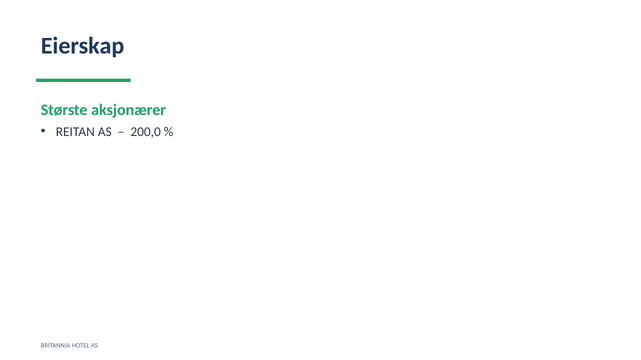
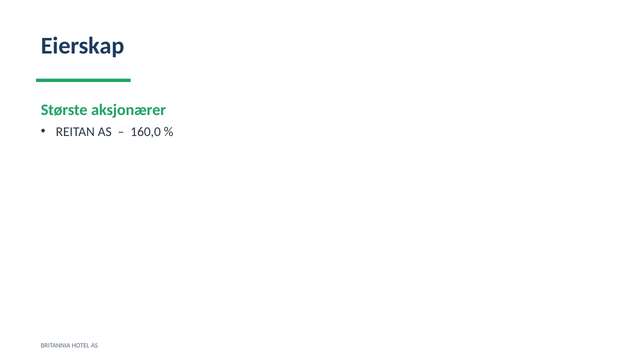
200,0: 200,0 -> 160,0
